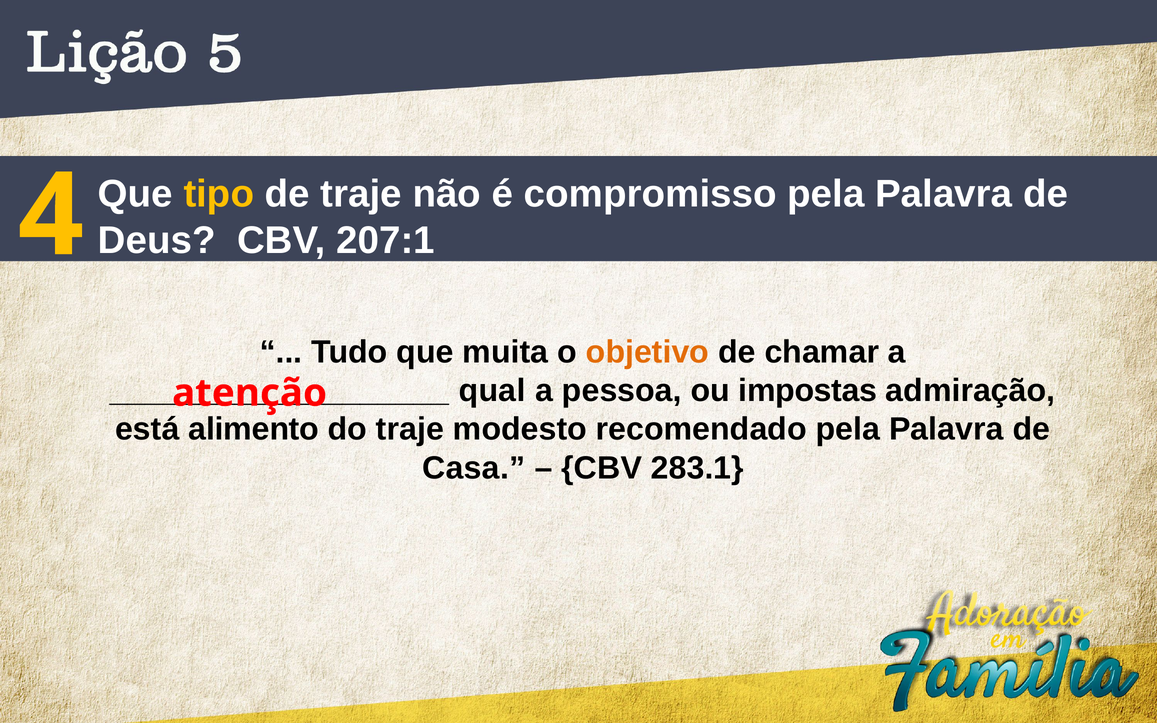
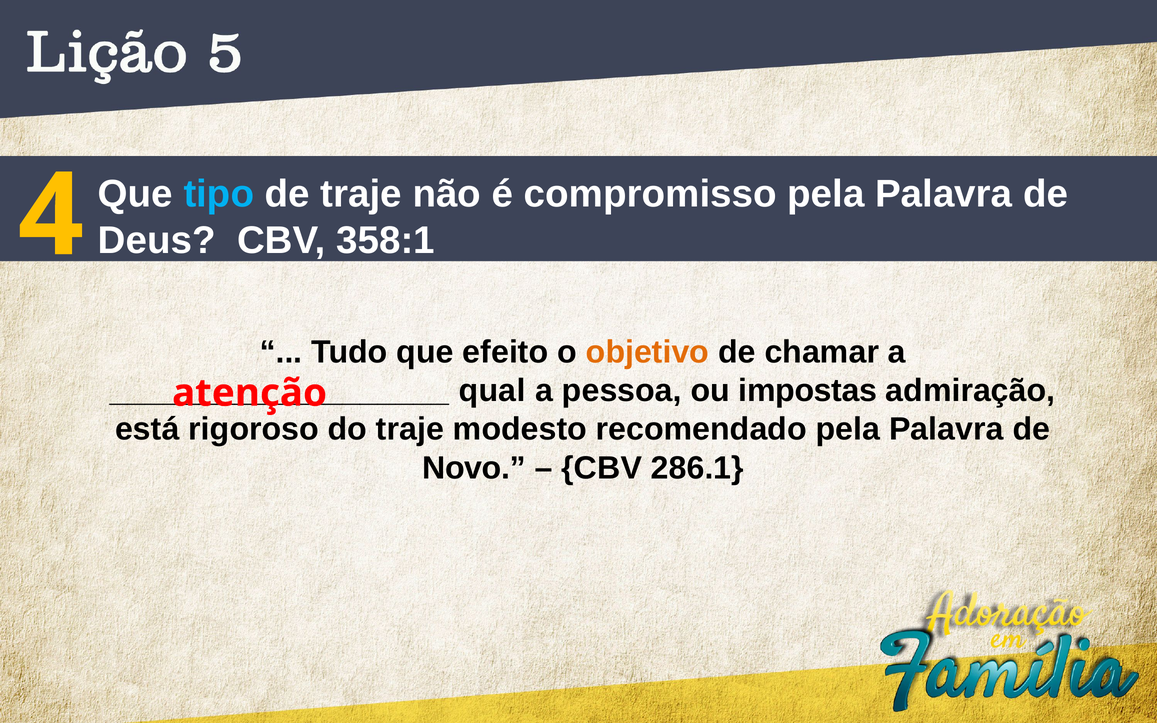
tipo colour: yellow -> light blue
207:1: 207:1 -> 358:1
muita: muita -> efeito
alimento: alimento -> rigoroso
Casa: Casa -> Novo
283.1: 283.1 -> 286.1
